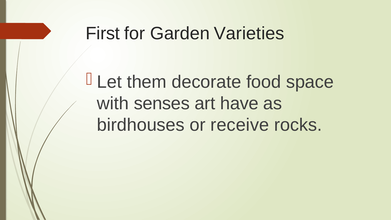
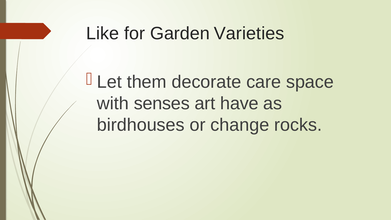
First: First -> Like
food: food -> care
receive: receive -> change
